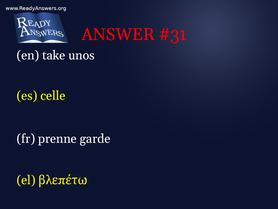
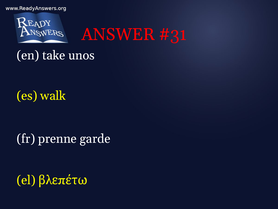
celle: celle -> walk
